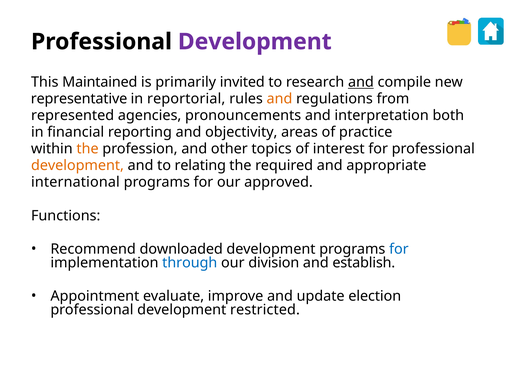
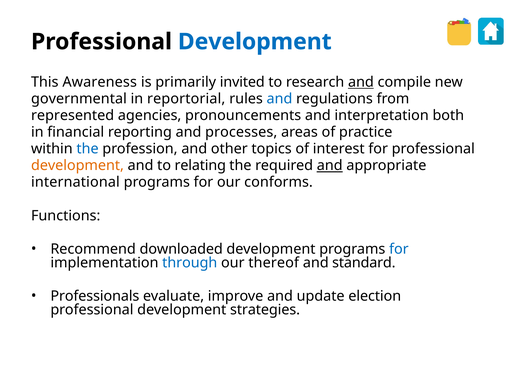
Development at (255, 42) colour: purple -> blue
Maintained: Maintained -> Awareness
representative: representative -> governmental
and at (279, 99) colour: orange -> blue
objectivity: objectivity -> processes
the at (88, 149) colour: orange -> blue
and at (330, 165) underline: none -> present
approved: approved -> conforms
division: division -> thereof
establish: establish -> standard
Appointment: Appointment -> Professionals
restricted: restricted -> strategies
